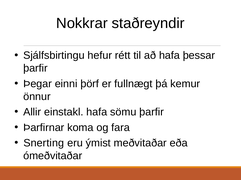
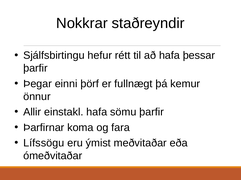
Snerting: Snerting -> Lífssögu
